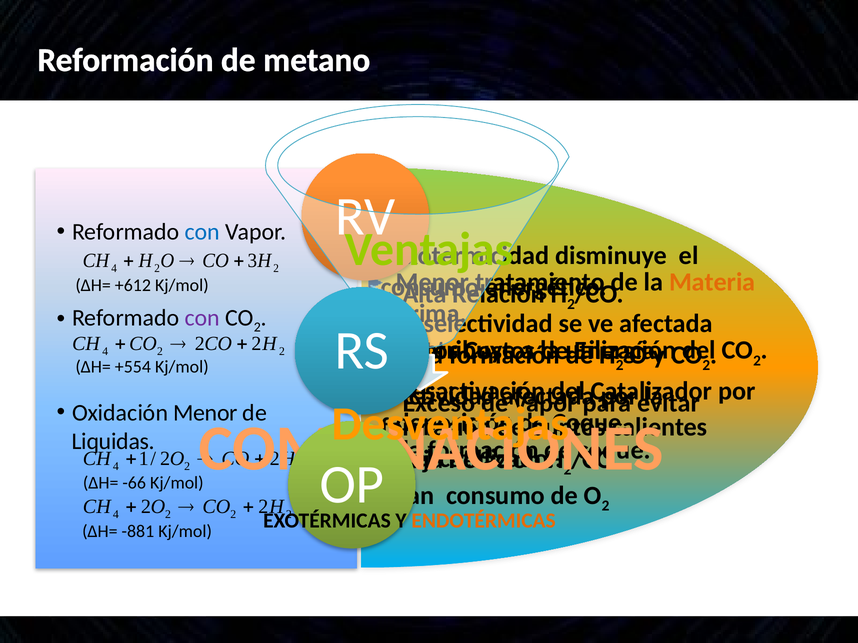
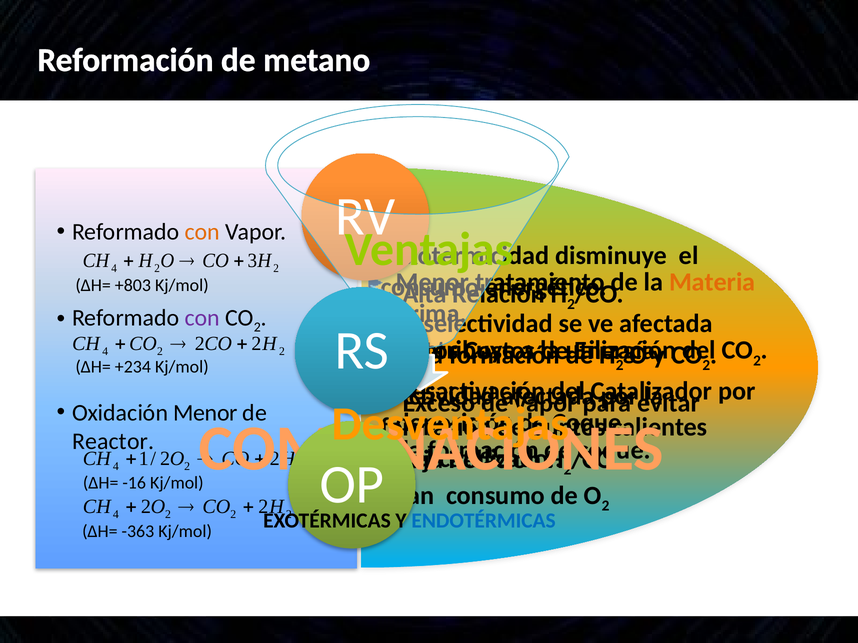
con at (202, 232) colour: blue -> orange
+612: +612 -> +803
+554: +554 -> +234
Liquidas: Liquidas -> Reactor
-66: -66 -> -16
ENDOTÉRMICAS colour: orange -> blue
-881: -881 -> -363
